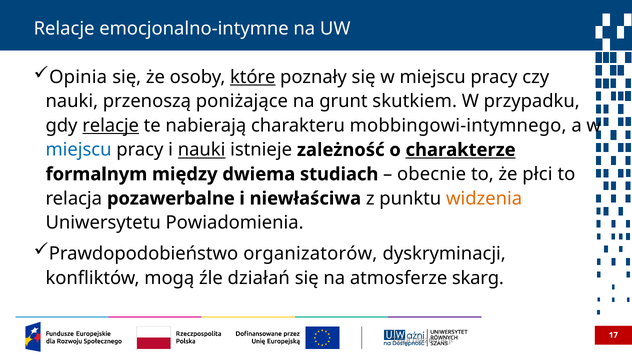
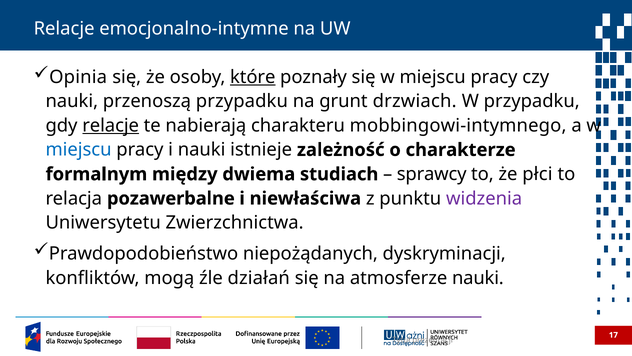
przenoszą poniżające: poniżające -> przypadku
skutkiem: skutkiem -> drzwiach
nauki at (202, 150) underline: present -> none
charakterze underline: present -> none
obecnie: obecnie -> sprawcy
widzenia colour: orange -> purple
Powiadomienia: Powiadomienia -> Zwierzchnictwa
organizatorów: organizatorów -> niepożądanych
atmosferze skarg: skarg -> nauki
